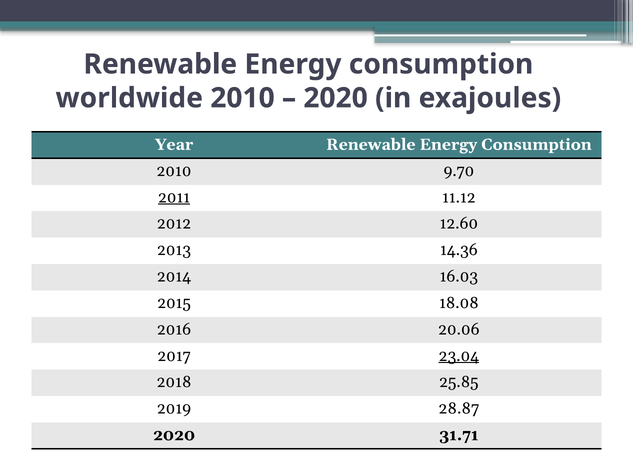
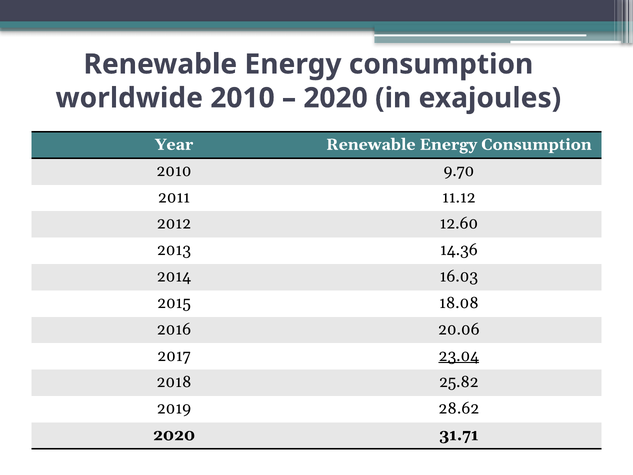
2011 underline: present -> none
25.85: 25.85 -> 25.82
28.87: 28.87 -> 28.62
